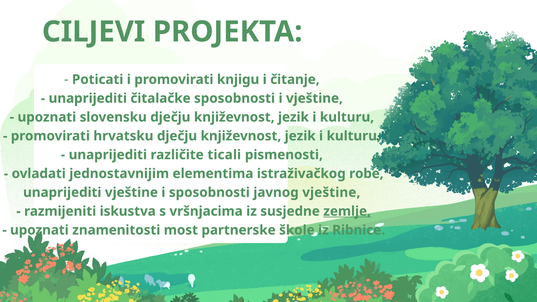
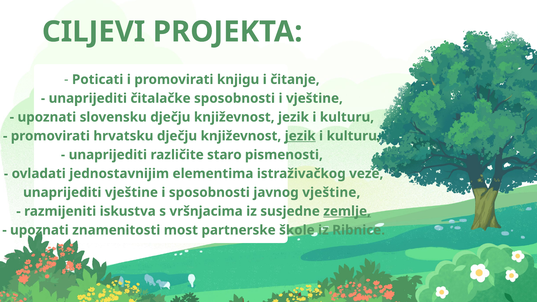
jezik at (300, 136) underline: none -> present
ticali: ticali -> staro
robe: robe -> veze
